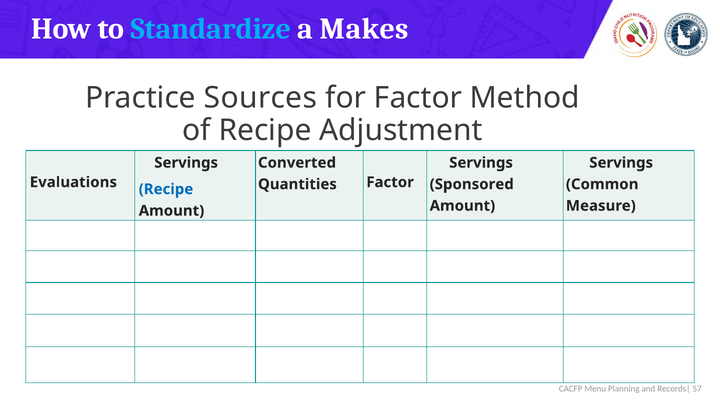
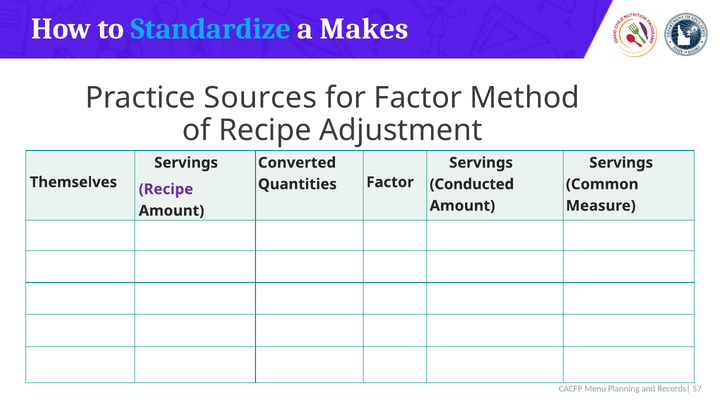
Evaluations: Evaluations -> Themselves
Sponsored: Sponsored -> Conducted
Recipe at (166, 189) colour: blue -> purple
